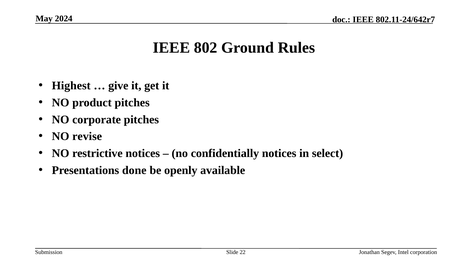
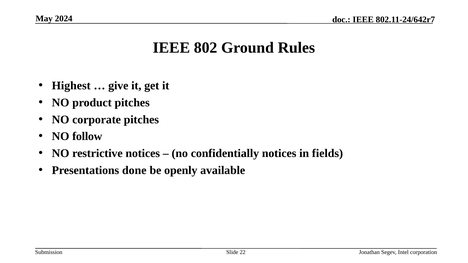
revise: revise -> follow
select: select -> fields
